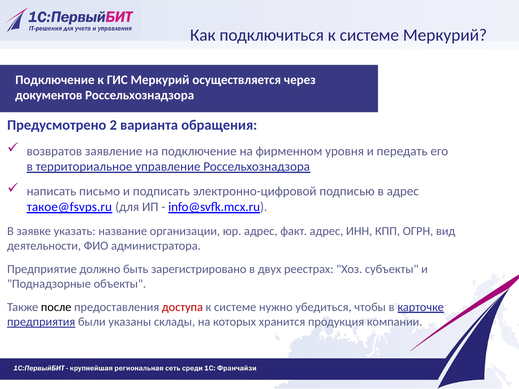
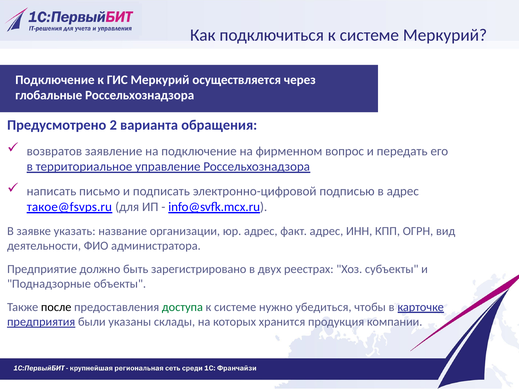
документов: документов -> глобальные
уровня: уровня -> вопрос
доступа colour: red -> green
